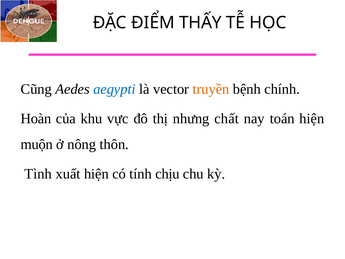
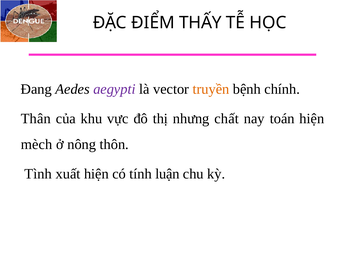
Cũng: Cũng -> Đang
aegypti colour: blue -> purple
Hoàn: Hoàn -> Thân
muộn: muộn -> mèch
chịu: chịu -> luận
